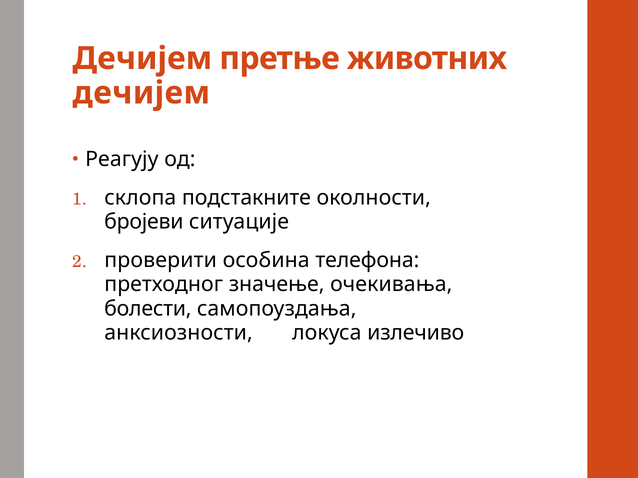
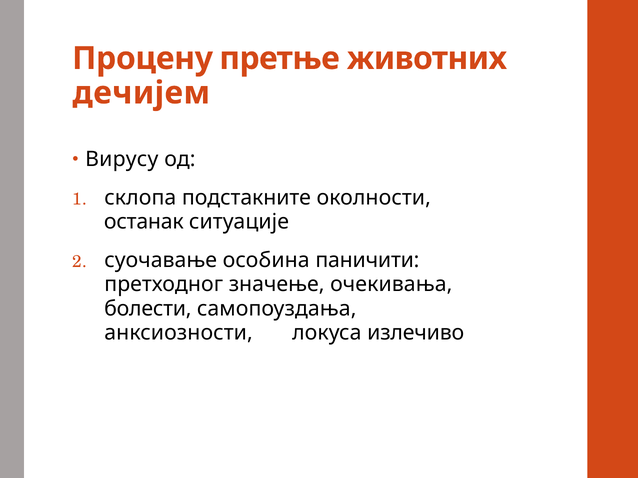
Дечијем at (142, 59): Дечијем -> Процену
Реагују: Реагују -> Вирусу
бројеви: бројеви -> останак
проверити: проверити -> суочавање
телефона: телефона -> паничити
